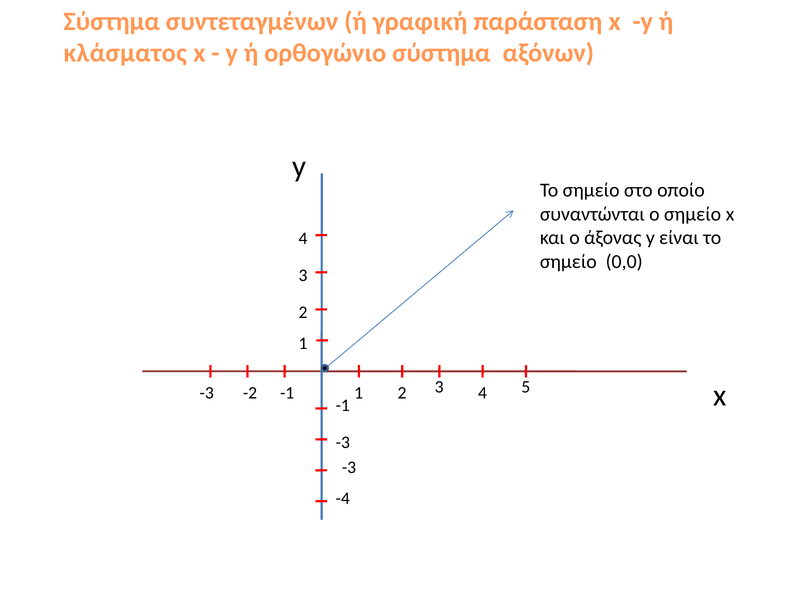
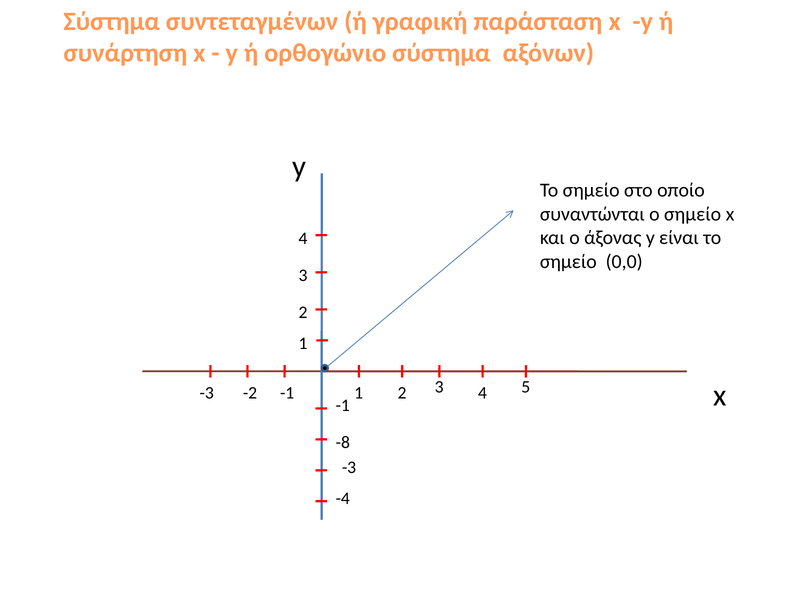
κλάσματος: κλάσματος -> συνάρτηση
-3 at (343, 443): -3 -> -8
